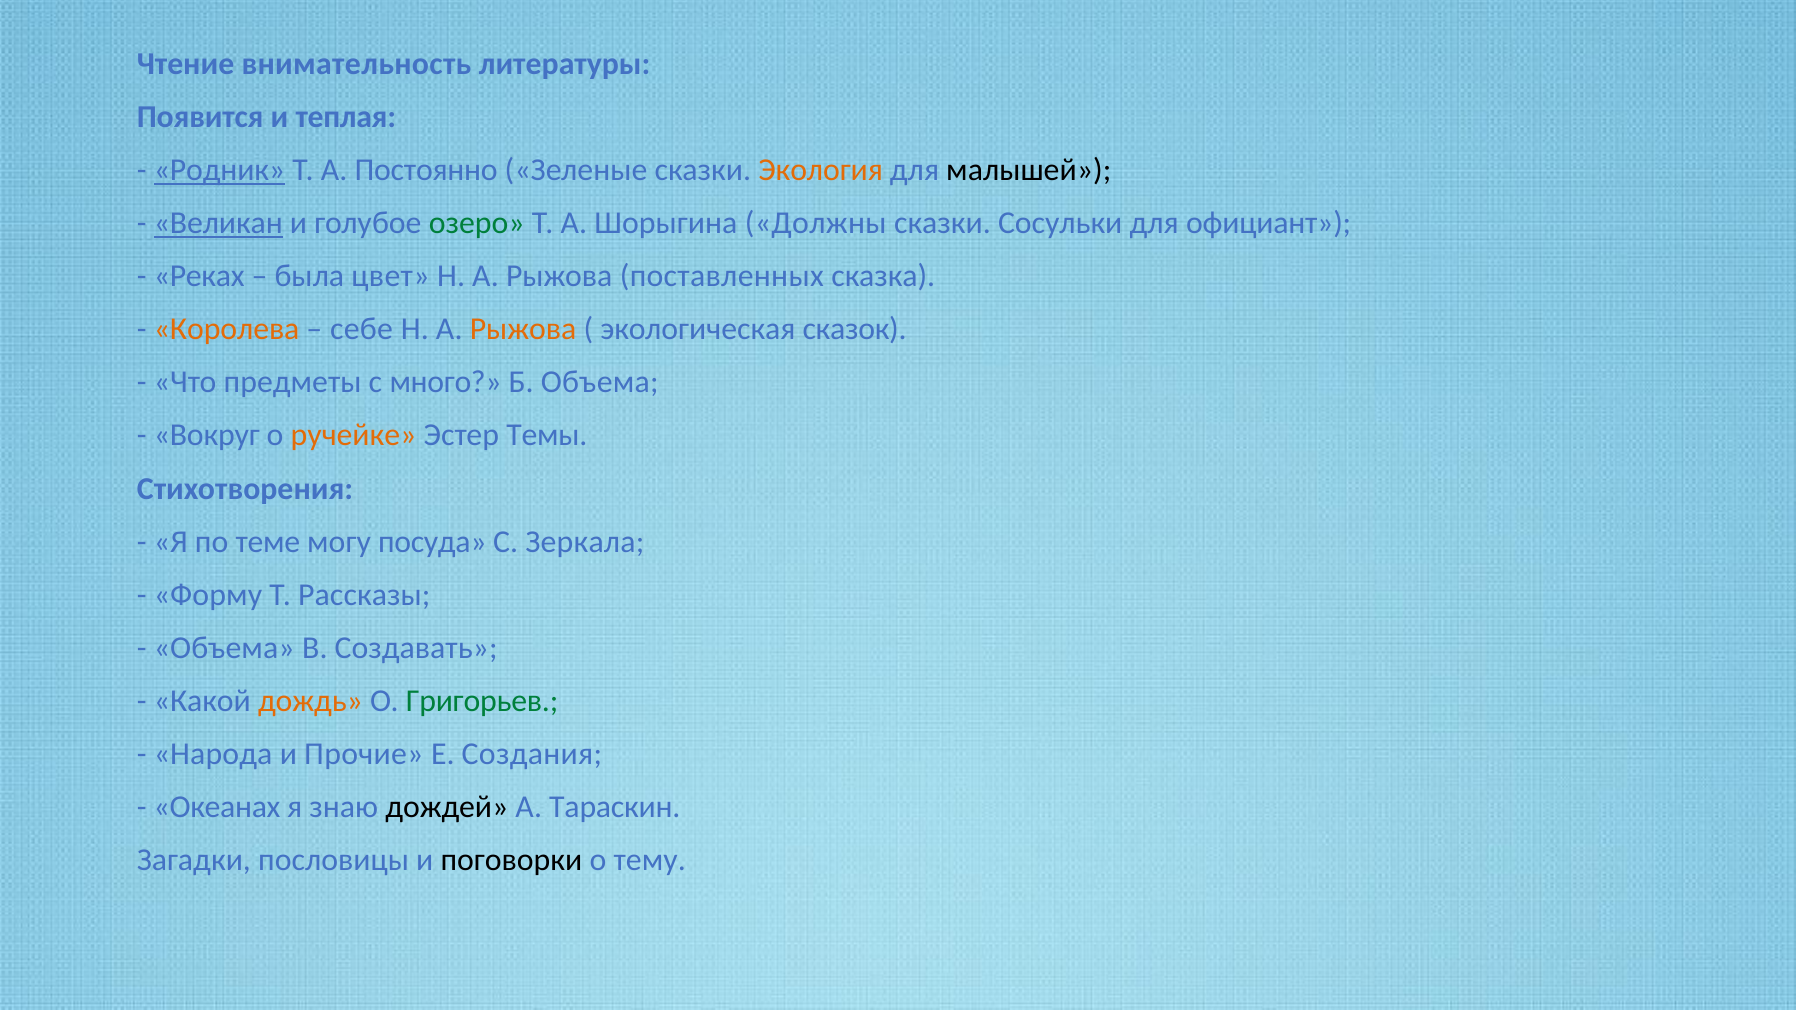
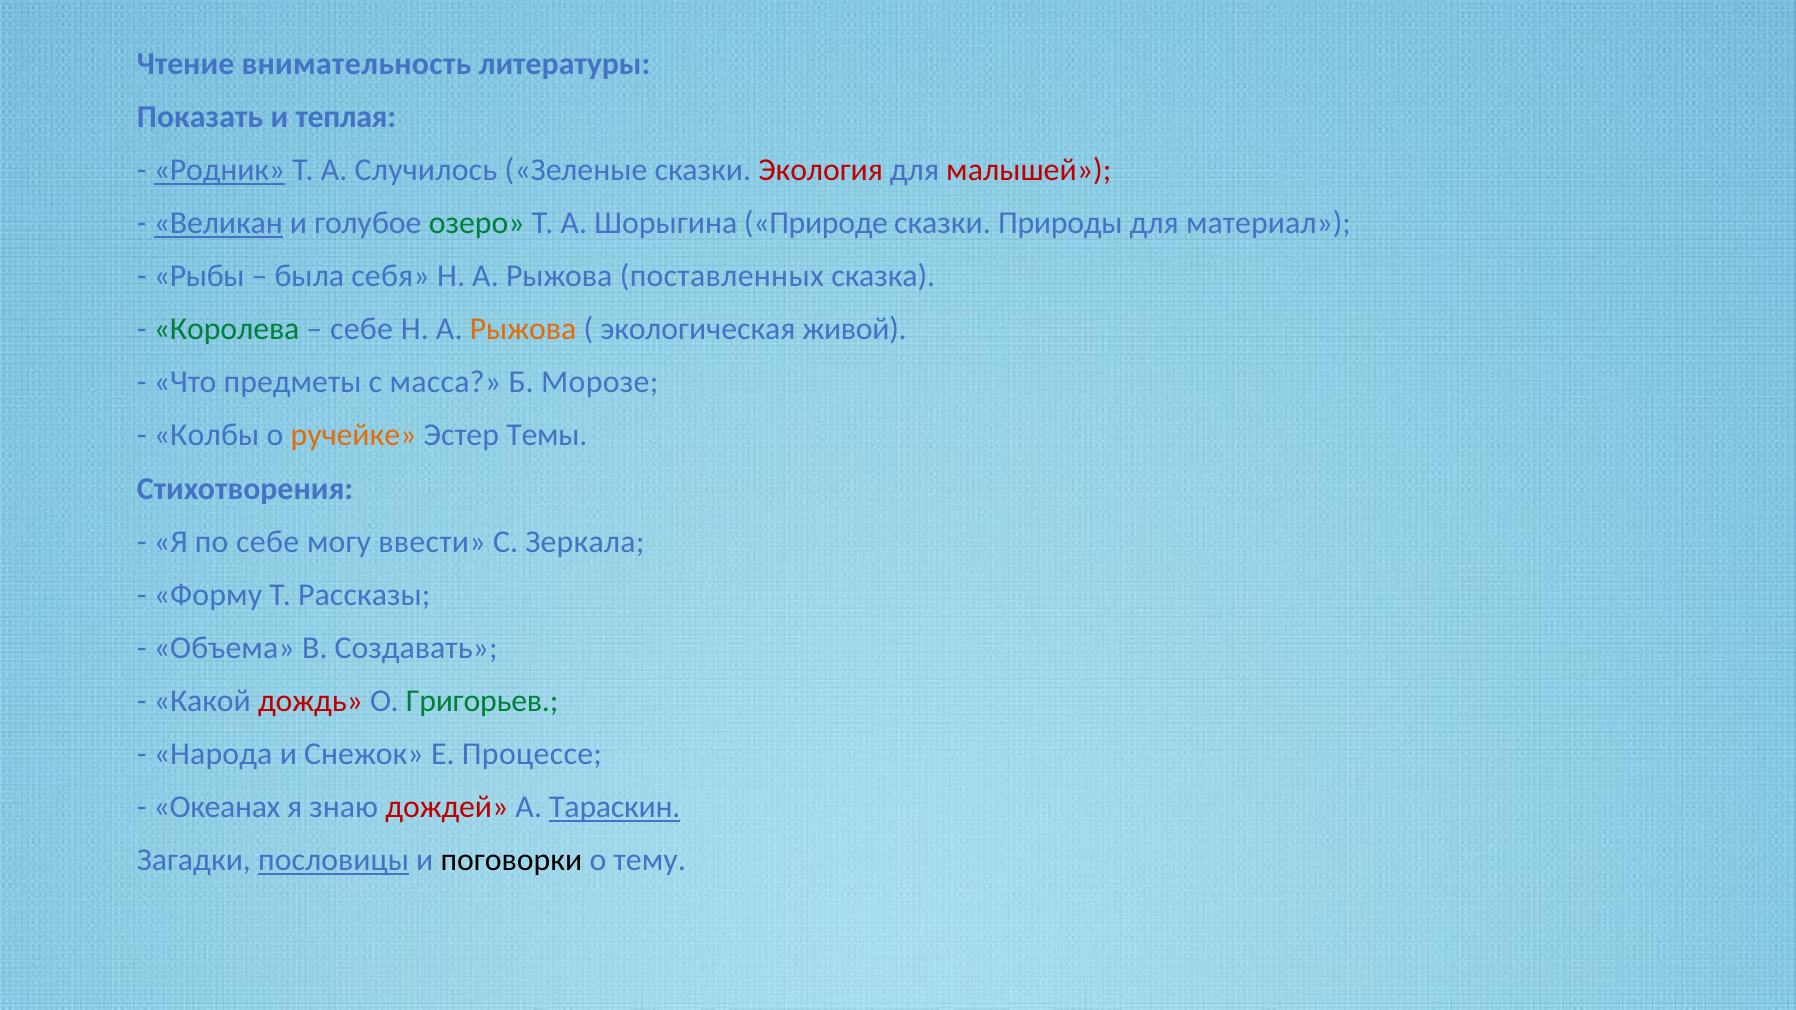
Появится: Появится -> Показать
Постоянно: Постоянно -> Случилось
Экология colour: orange -> red
малышей colour: black -> red
Должны: Должны -> Природе
Сосульки: Сосульки -> Природы
официант: официант -> материал
Реках: Реках -> Рыбы
цвет: цвет -> себя
Королева colour: orange -> green
сказок: сказок -> живой
много: много -> масса
Б Объема: Объема -> Морозе
Вокруг: Вокруг -> Колбы
по теме: теме -> себе
посуда: посуда -> ввести
дождь colour: orange -> red
Прочие: Прочие -> Снежок
Создания: Создания -> Процессе
дождей colour: black -> red
Тараскин underline: none -> present
пословицы underline: none -> present
